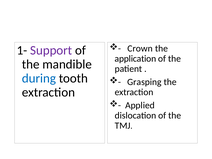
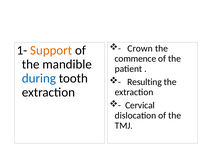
Support colour: purple -> orange
application: application -> commence
Grasping: Grasping -> Resulting
Applied: Applied -> Cervical
